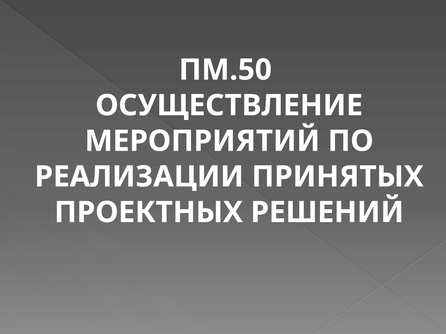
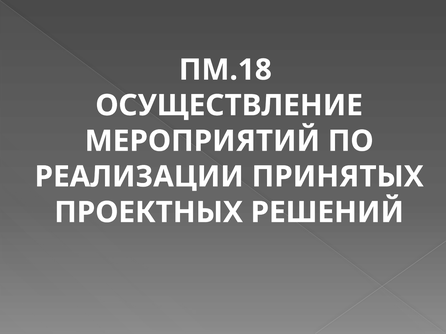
ПМ.50: ПМ.50 -> ПМ.18
